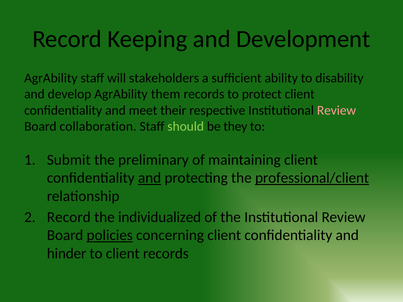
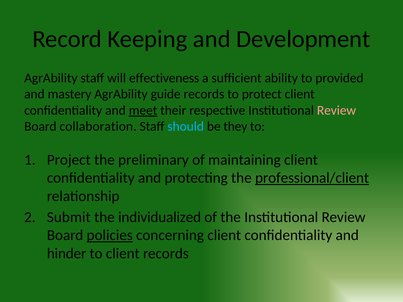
stakeholders: stakeholders -> effectiveness
disability: disability -> provided
develop: develop -> mastery
them: them -> guide
meet underline: none -> present
should colour: light green -> light blue
Submit: Submit -> Project
and at (150, 178) underline: present -> none
Record at (69, 217): Record -> Submit
